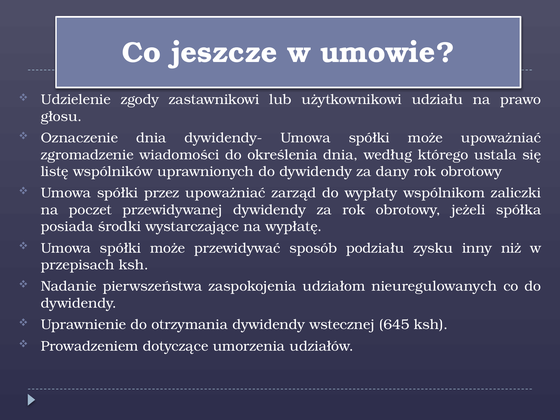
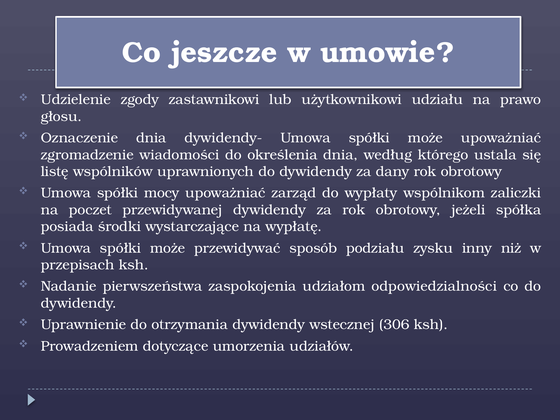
przez: przez -> mocy
nieuregulowanych: nieuregulowanych -> odpowiedzialności
645: 645 -> 306
